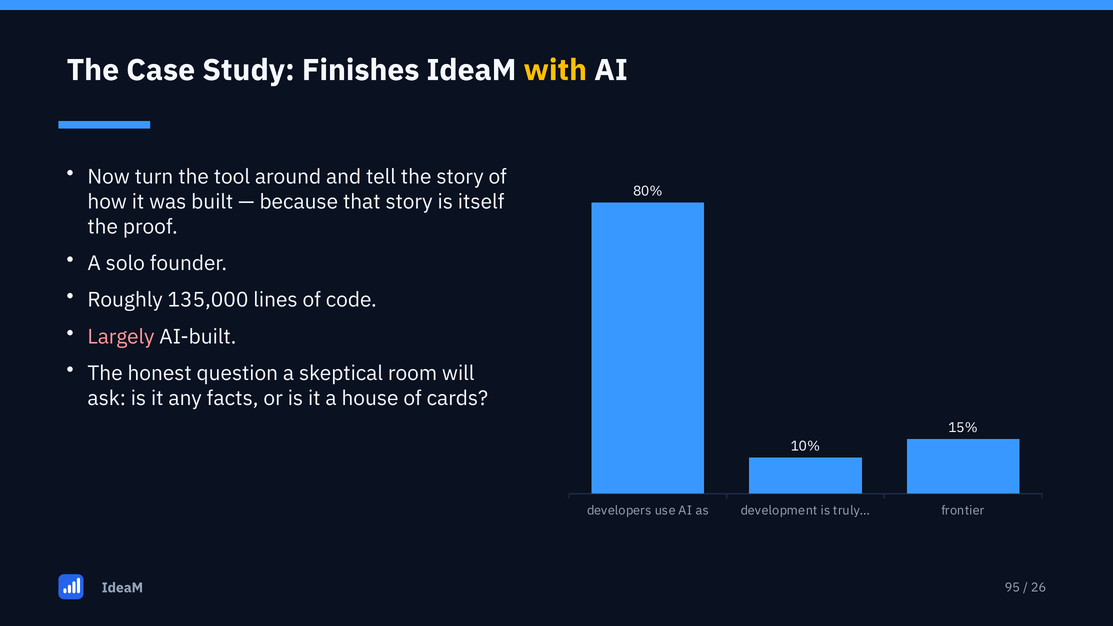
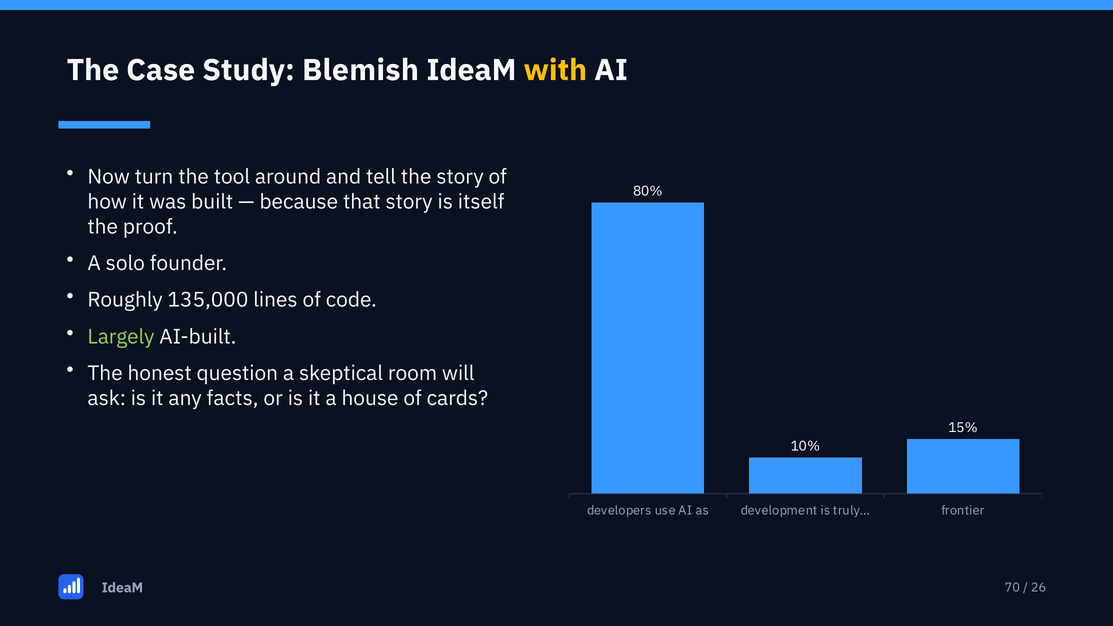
Finishes: Finishes -> Blemish
Largely colour: pink -> light green
95: 95 -> 70
